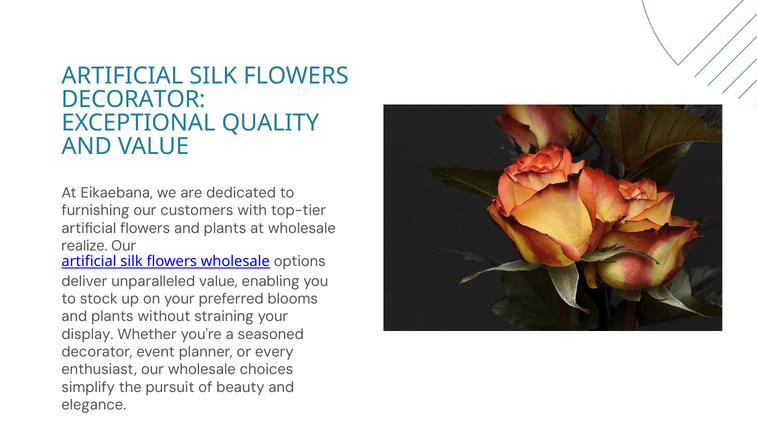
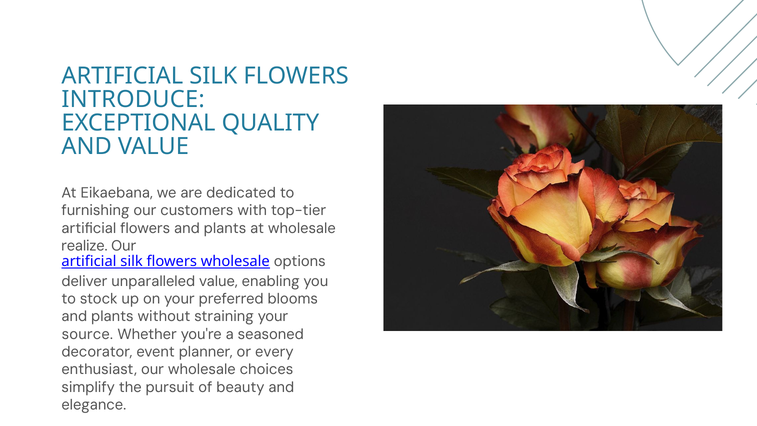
DECORATOR at (133, 99): DECORATOR -> INTRODUCE
display: display -> source
